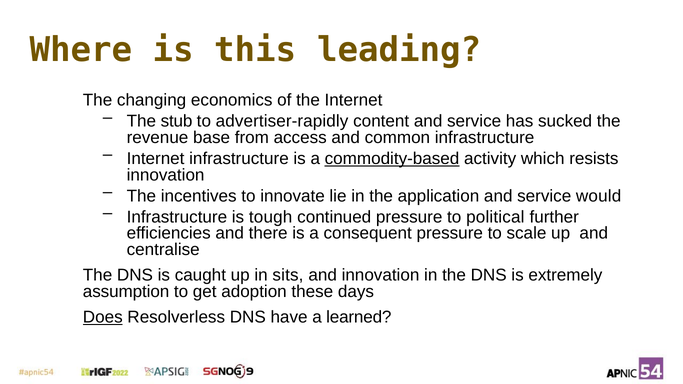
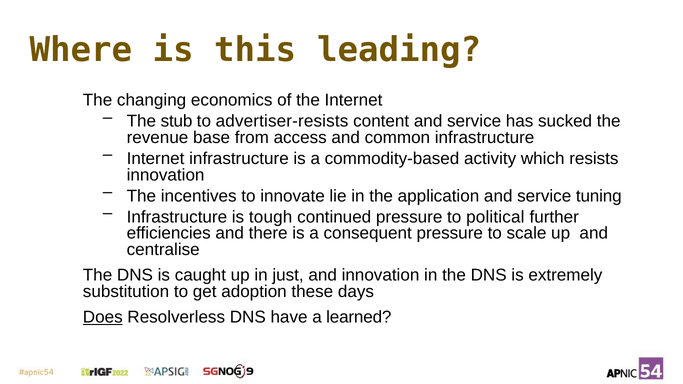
advertiser-rapidly: advertiser-rapidly -> advertiser-resists
commodity-based underline: present -> none
would: would -> tuning
sits: sits -> just
assumption: assumption -> substitution
